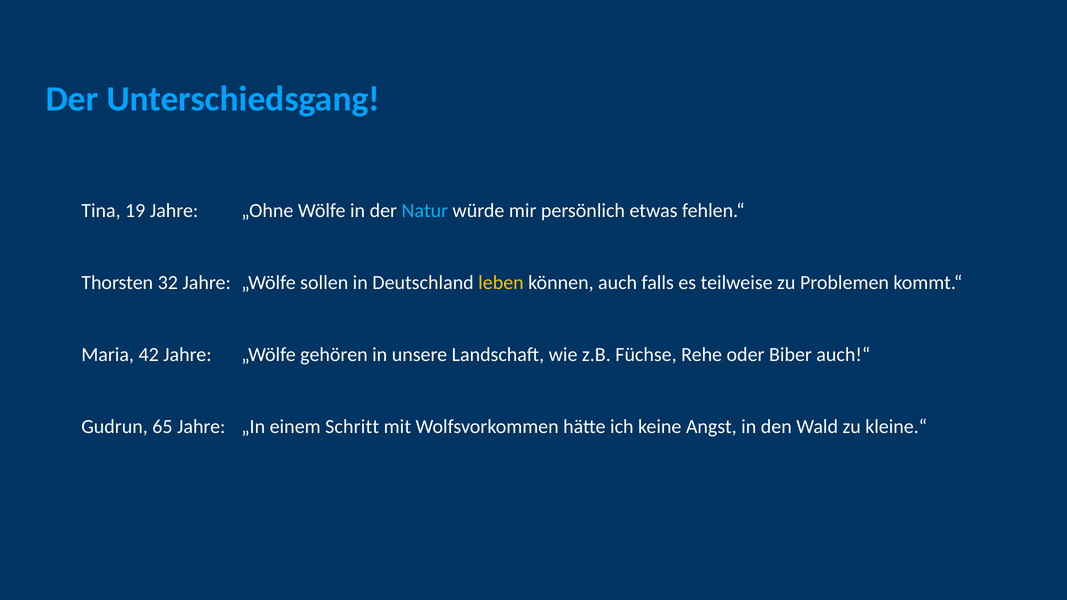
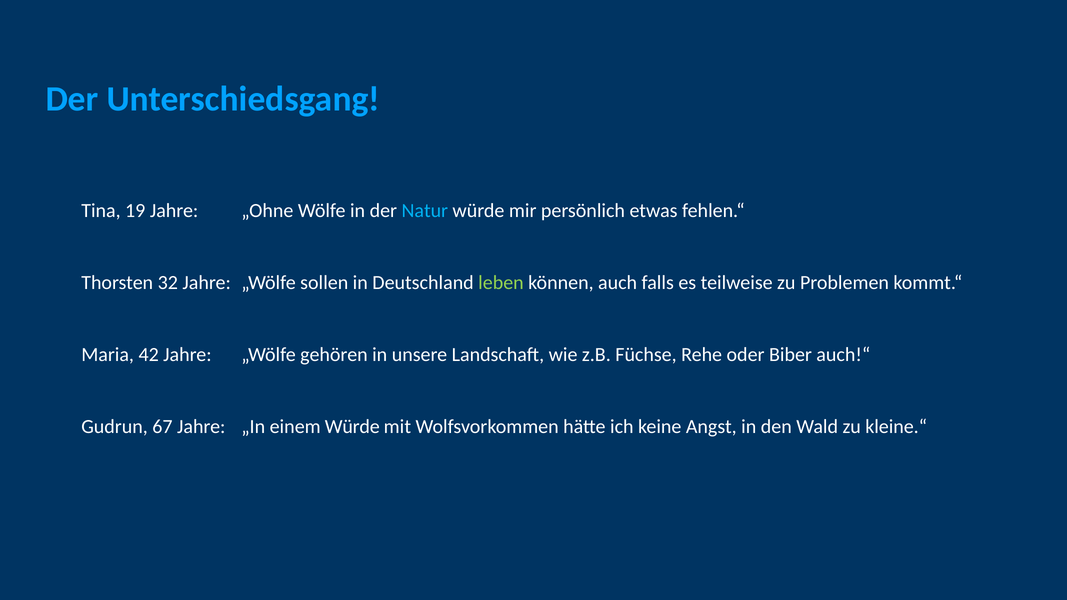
leben colour: yellow -> light green
65: 65 -> 67
einem Schritt: Schritt -> Würde
